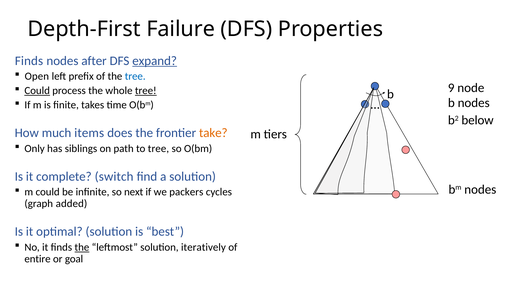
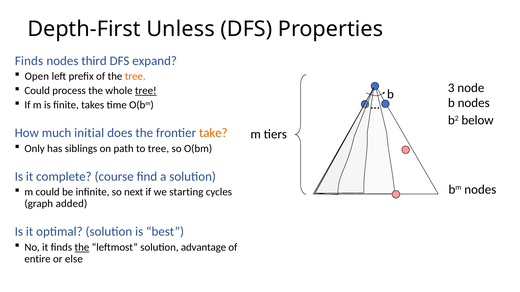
Failure: Failure -> Unless
after: after -> third
expand underline: present -> none
tree at (135, 76) colour: blue -> orange
Could at (37, 91) underline: present -> none
9: 9 -> 3
items: items -> initial
switch: switch -> course
packers: packers -> starting
iteratively: iteratively -> advantage
goal: goal -> else
